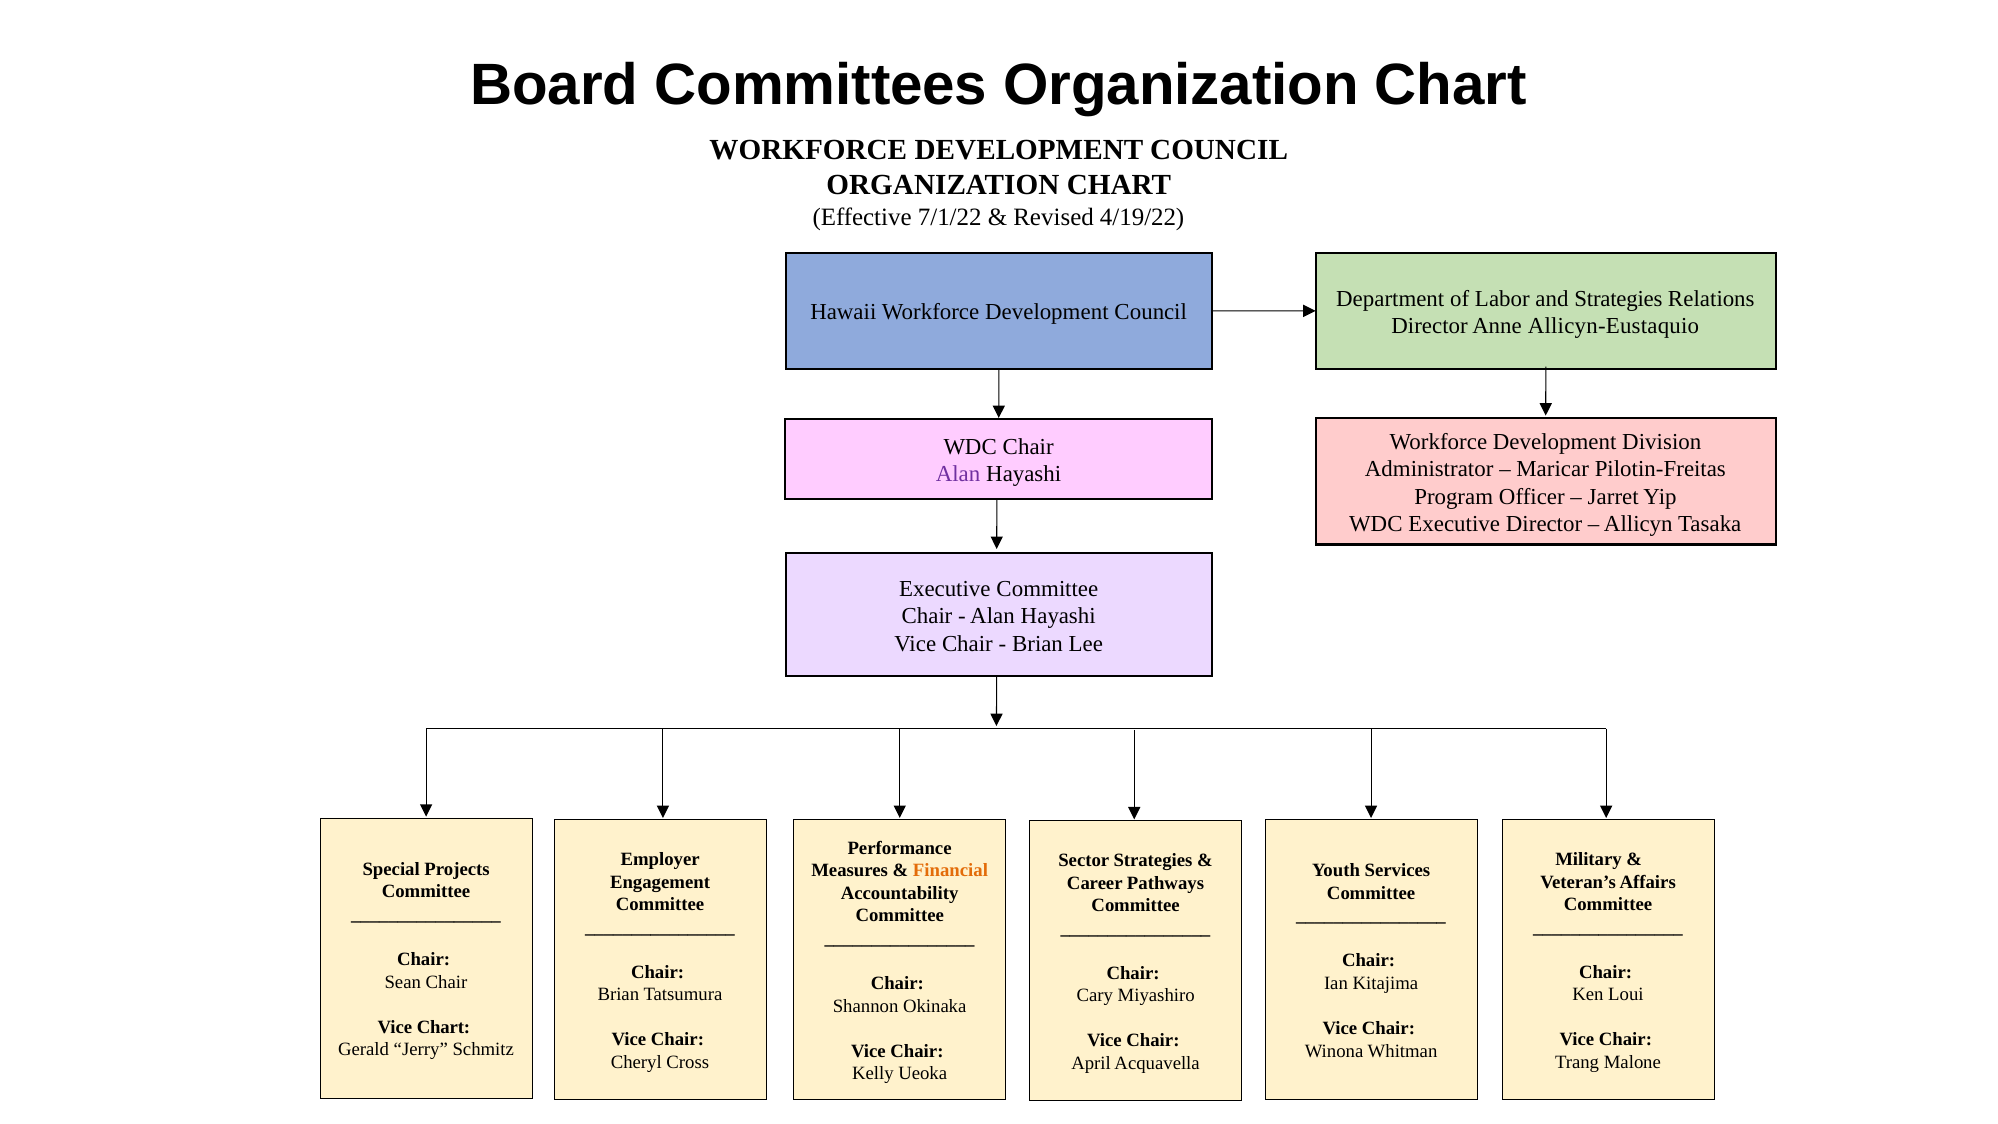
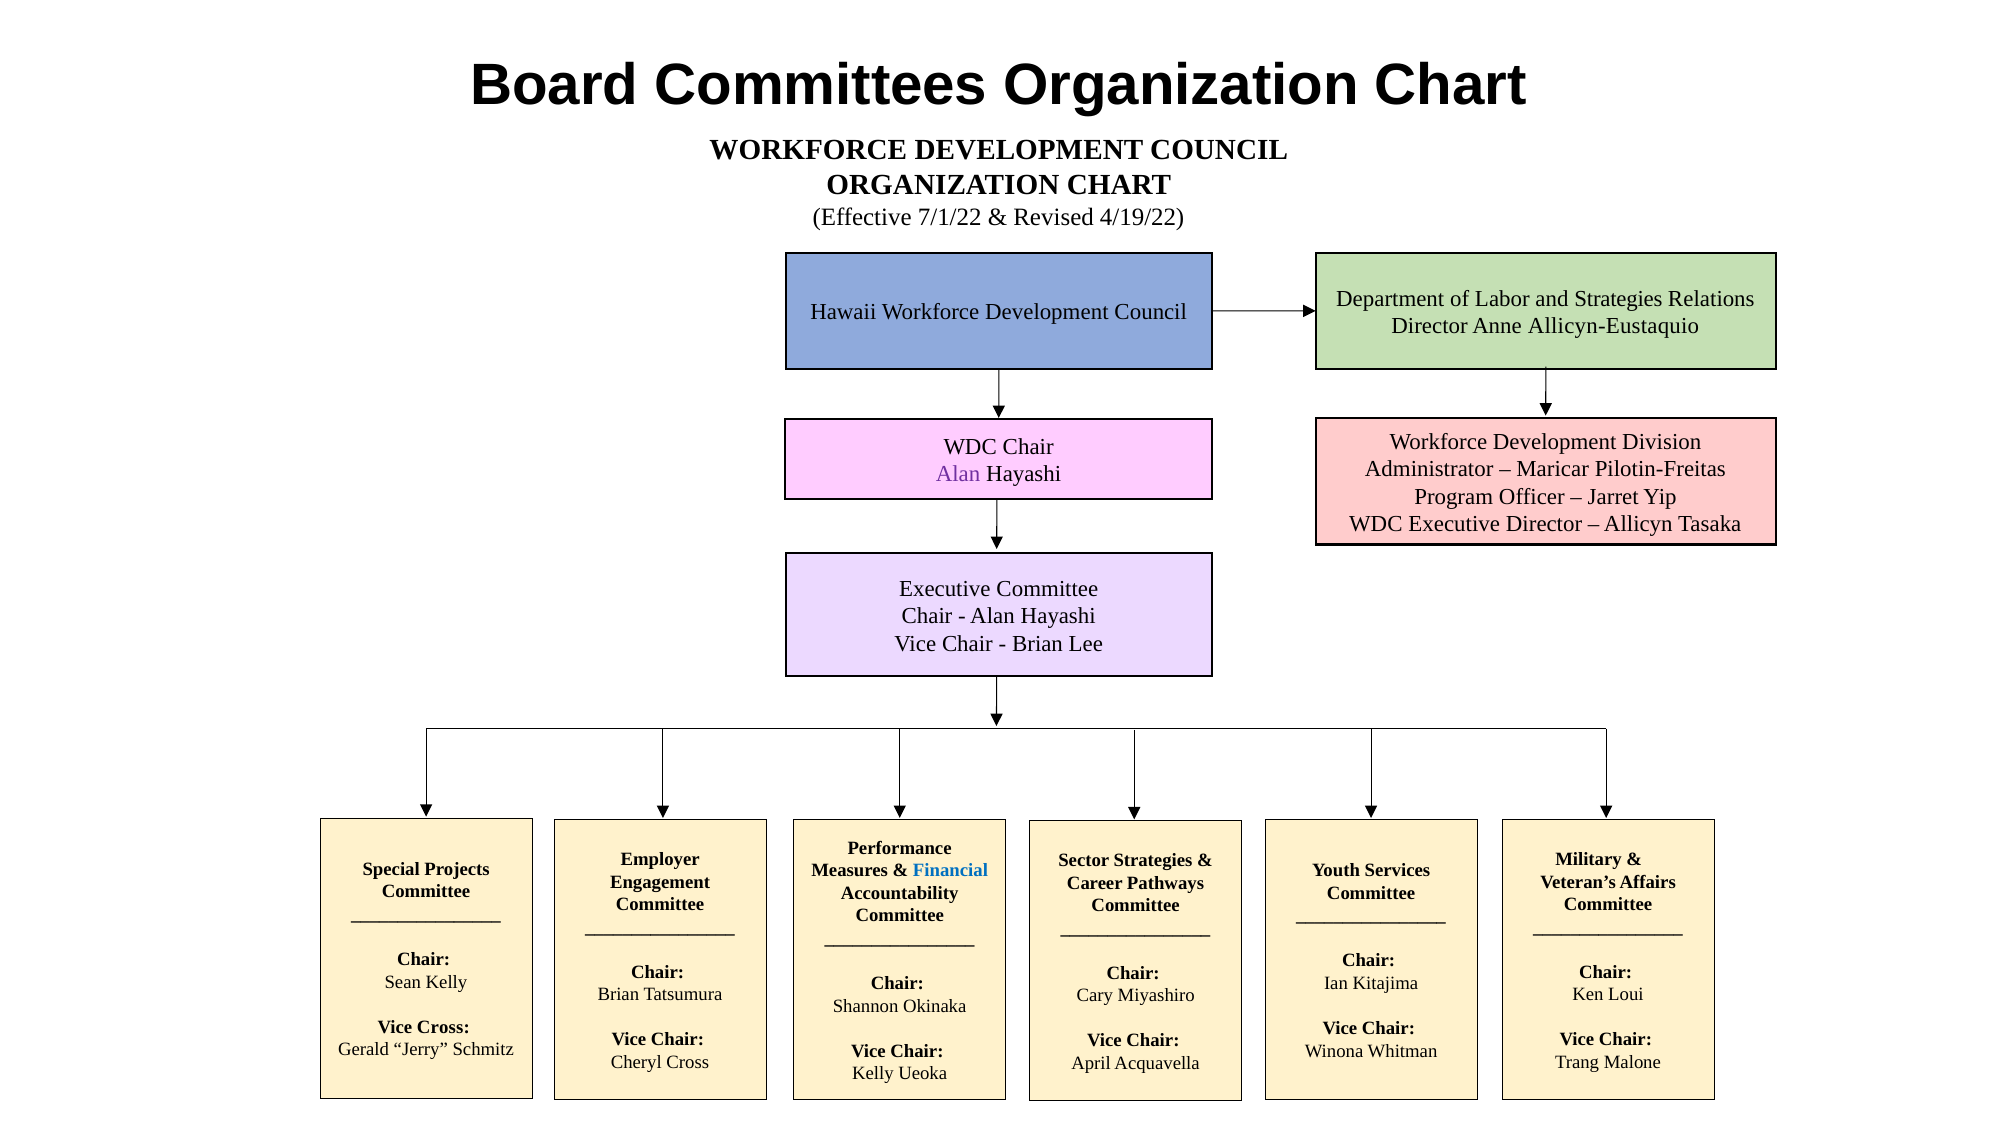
Financial colour: orange -> blue
Sean Chair: Chair -> Kelly
Vice Chart: Chart -> Cross
